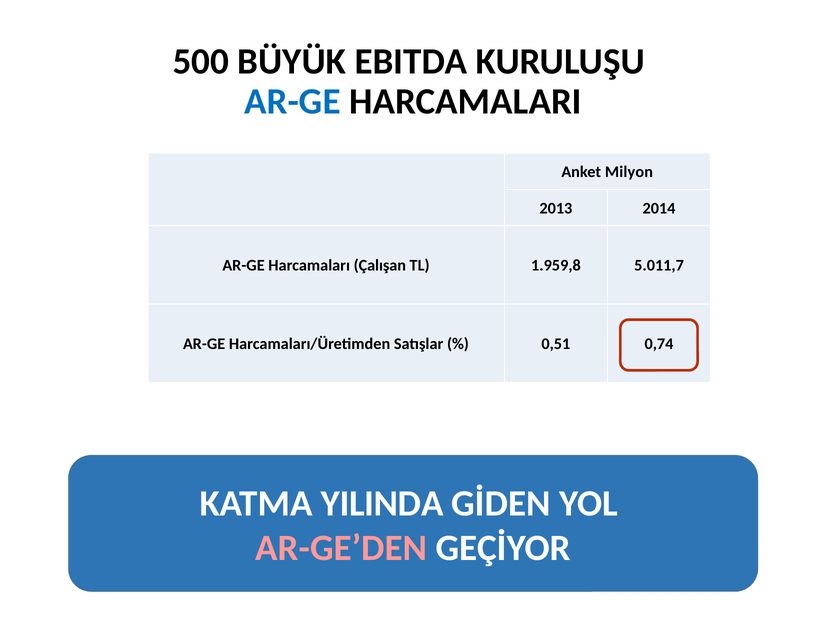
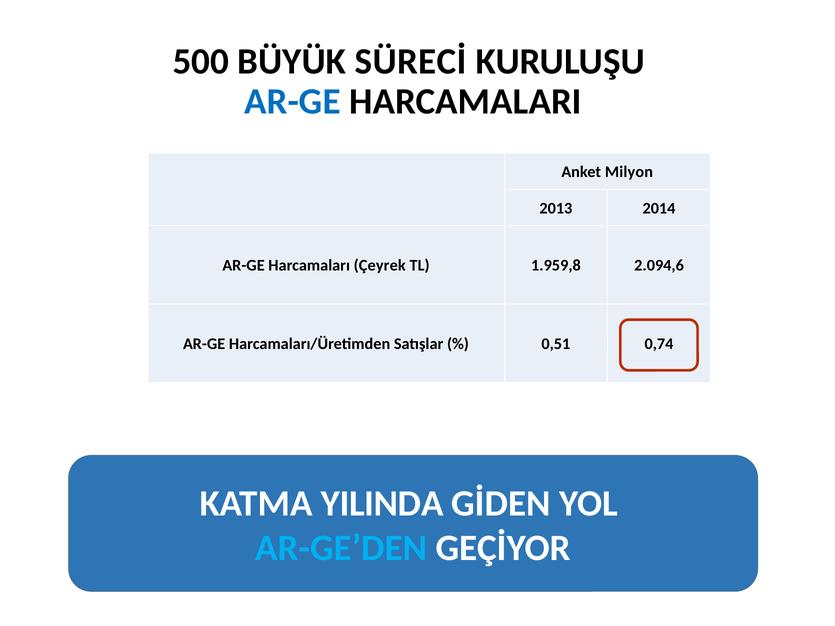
EBITDA: EBITDA -> SÜRECİ
Çalışan: Çalışan -> Çeyrek
5.011,7: 5.011,7 -> 2.094,6
AR-GE’DEN colour: pink -> light blue
